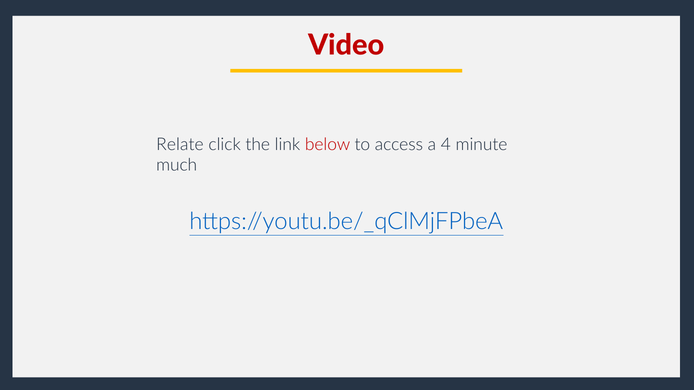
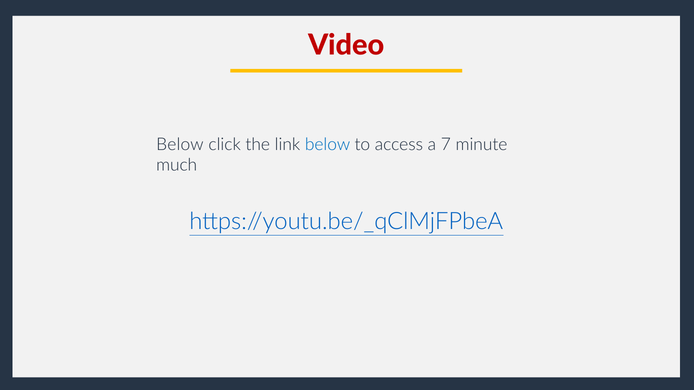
Relate at (180, 145): Relate -> Below
below at (328, 145) colour: red -> blue
4: 4 -> 7
